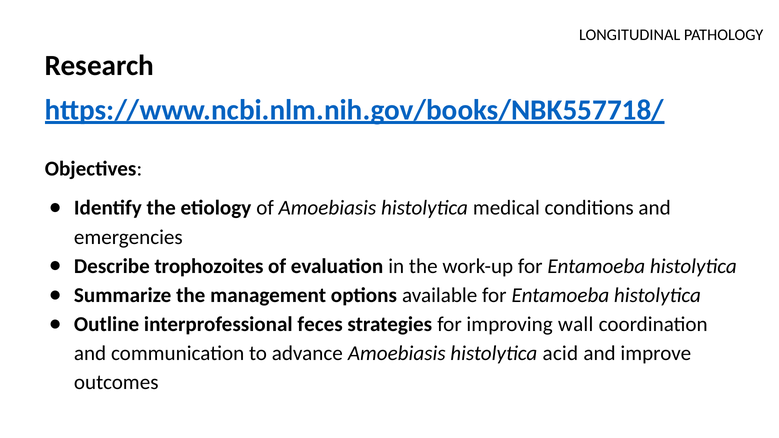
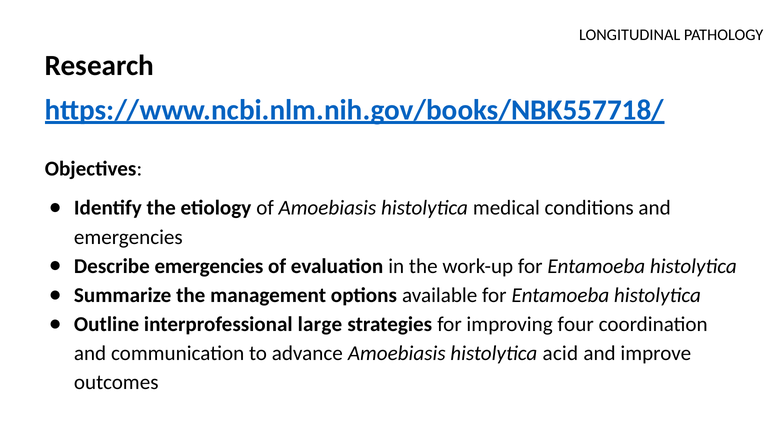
Describe trophozoites: trophozoites -> emergencies
feces: feces -> large
wall: wall -> four
